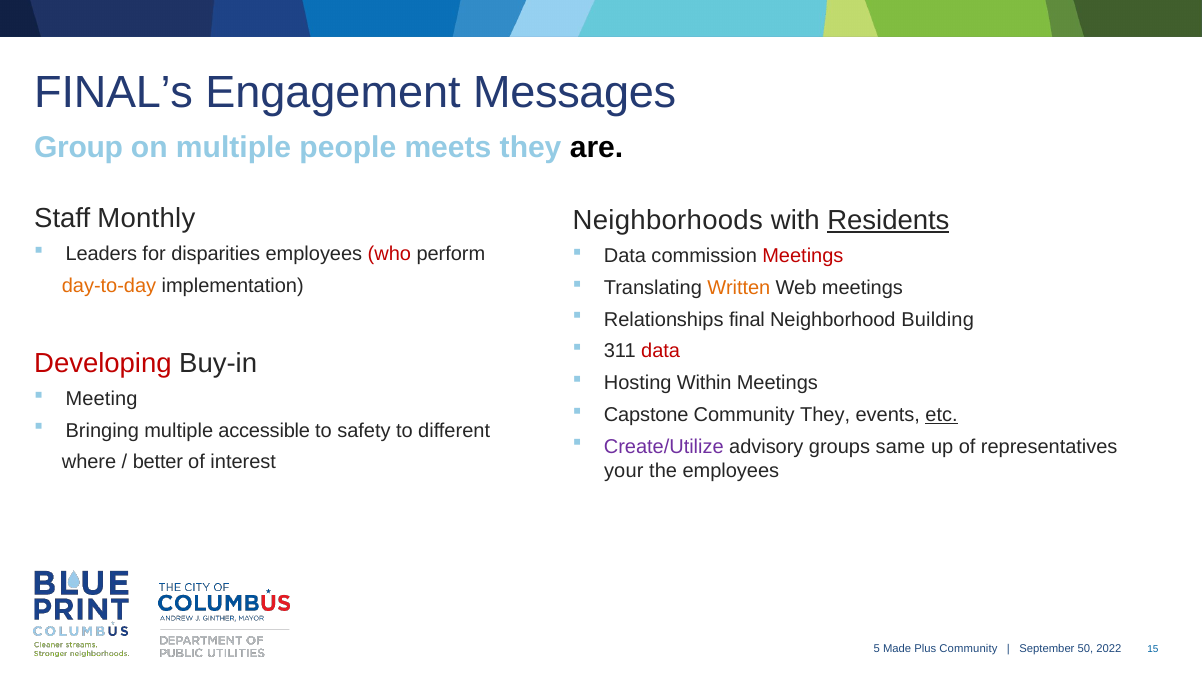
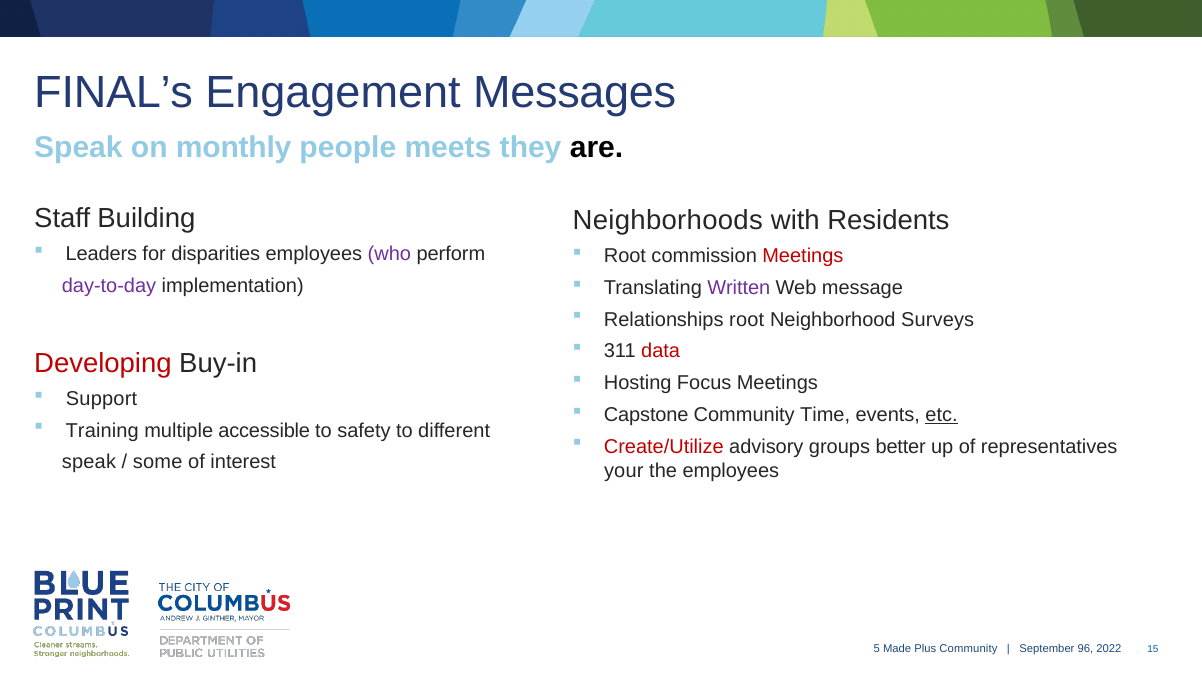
Group at (79, 148): Group -> Speak
on multiple: multiple -> monthly
Monthly: Monthly -> Building
Residents underline: present -> none
who colour: red -> purple
Data at (625, 256): Data -> Root
day-to-day colour: orange -> purple
Written colour: orange -> purple
Web meetings: meetings -> message
Relationships final: final -> root
Building: Building -> Surveys
Within: Within -> Focus
Meeting: Meeting -> Support
Community They: They -> Time
Bringing: Bringing -> Training
Create/Utilize colour: purple -> red
same: same -> better
where at (89, 462): where -> speak
better: better -> some
50: 50 -> 96
